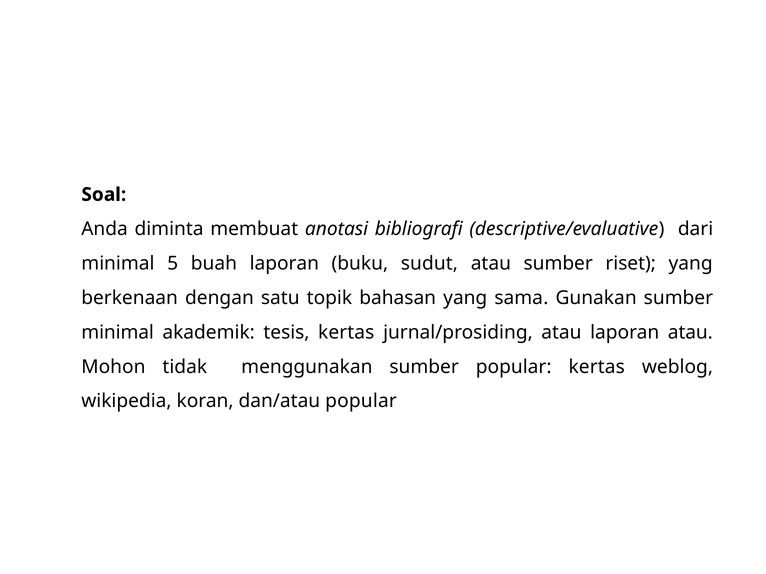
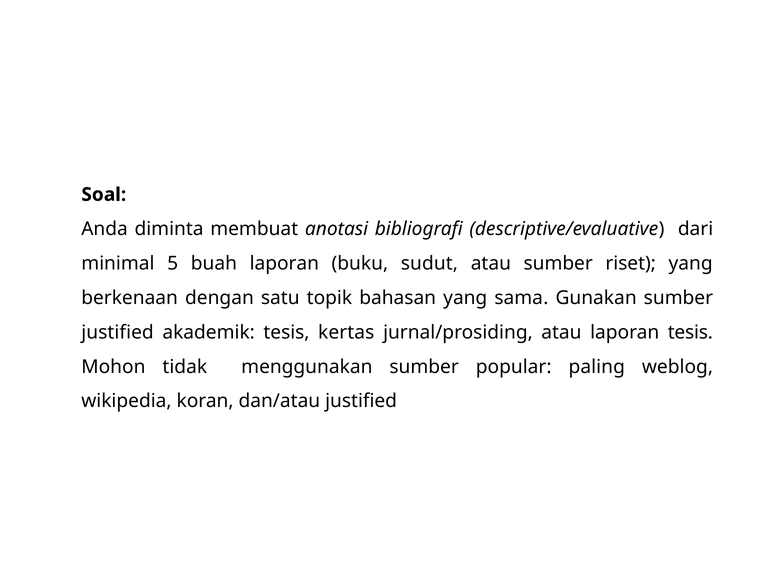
minimal at (118, 333): minimal -> justified
laporan atau: atau -> tesis
popular kertas: kertas -> paling
dan/atau popular: popular -> justified
